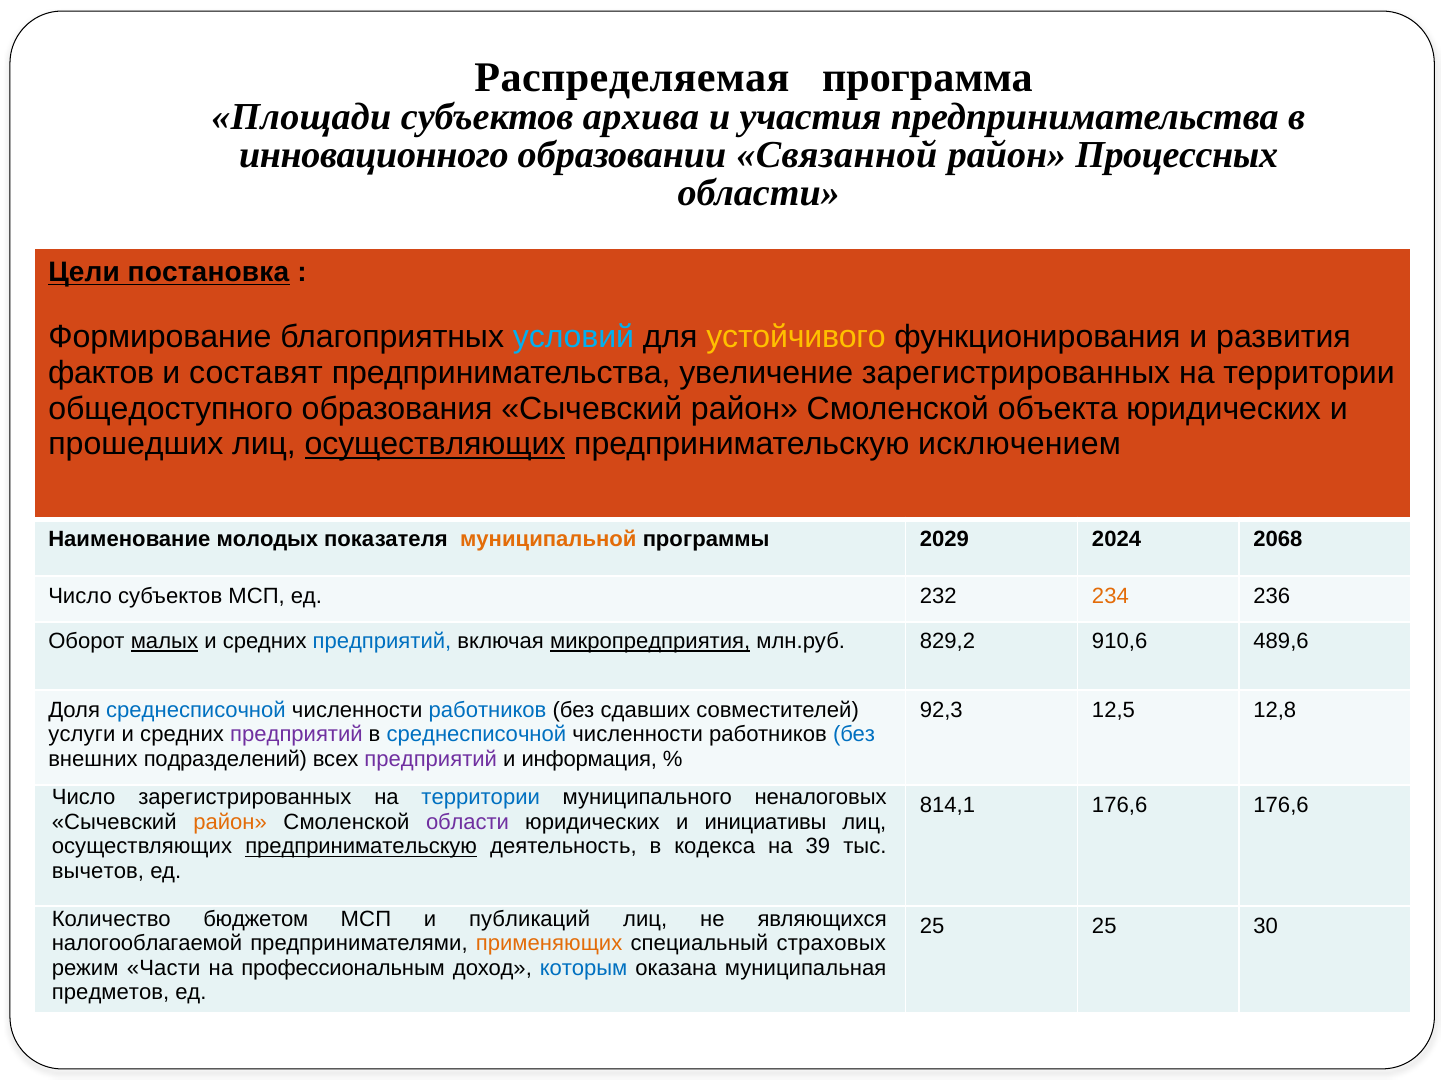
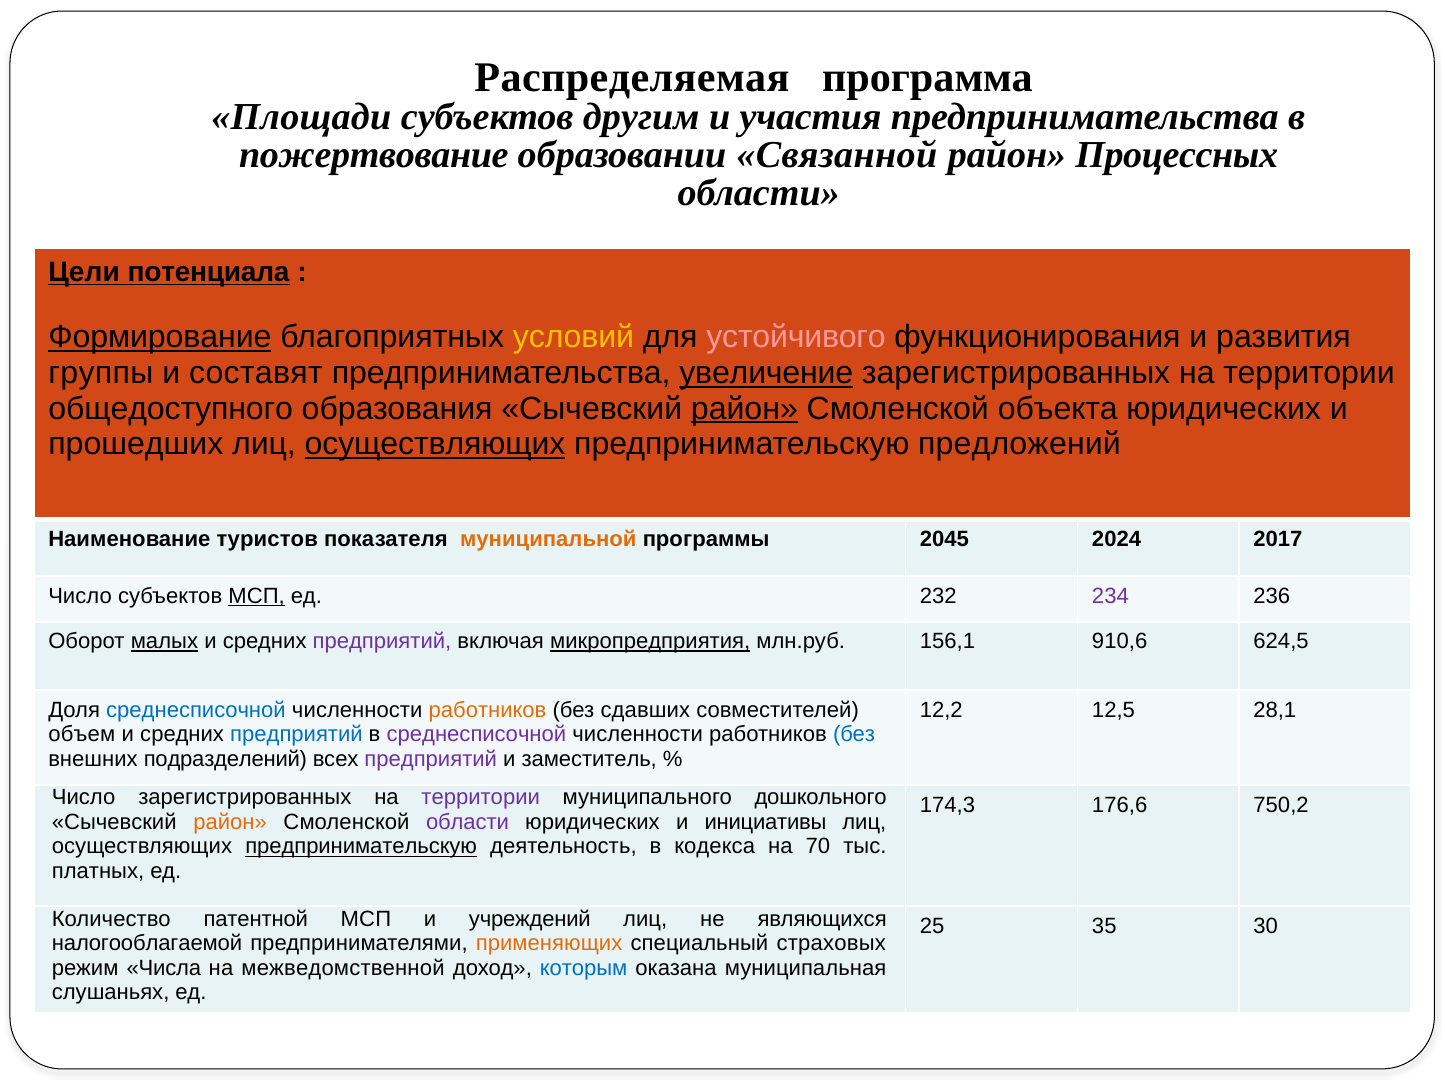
архива: архива -> другим
инновационного: инновационного -> пожертвование
постановка: постановка -> потенциала
Формирование underline: none -> present
условий colour: light blue -> yellow
устойчивого colour: yellow -> pink
фактов: фактов -> группы
увеличение underline: none -> present
район at (744, 408) underline: none -> present
исключением: исключением -> предложений
молодых: молодых -> туристов
2029: 2029 -> 2045
2068: 2068 -> 2017
МСП at (257, 596) underline: none -> present
234 colour: orange -> purple
предприятий at (382, 641) colour: blue -> purple
829,2: 829,2 -> 156,1
489,6: 489,6 -> 624,5
работников at (488, 710) colour: blue -> orange
92,3: 92,3 -> 12,2
12,8: 12,8 -> 28,1
услуги: услуги -> объем
предприятий at (296, 734) colour: purple -> blue
среднесписочной at (476, 734) colour: blue -> purple
информация: информация -> заместитель
территории at (481, 797) colour: blue -> purple
неналоговых: неналоговых -> дошкольного
814,1: 814,1 -> 174,3
176,6 176,6: 176,6 -> 750,2
39: 39 -> 70
вычетов: вычетов -> платных
бюджетом: бюджетом -> патентной
публикаций: публикаций -> учреждений
25 25: 25 -> 35
Части: Части -> Числа
профессиональным: профессиональным -> межведомственной
предметов: предметов -> слушаньях
